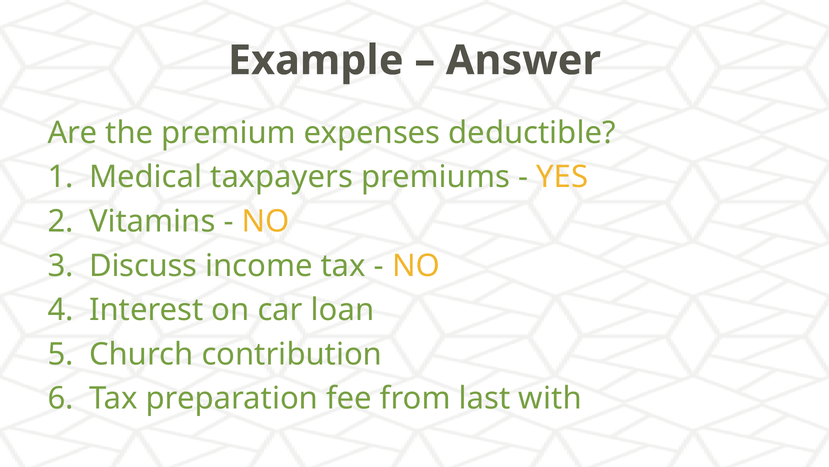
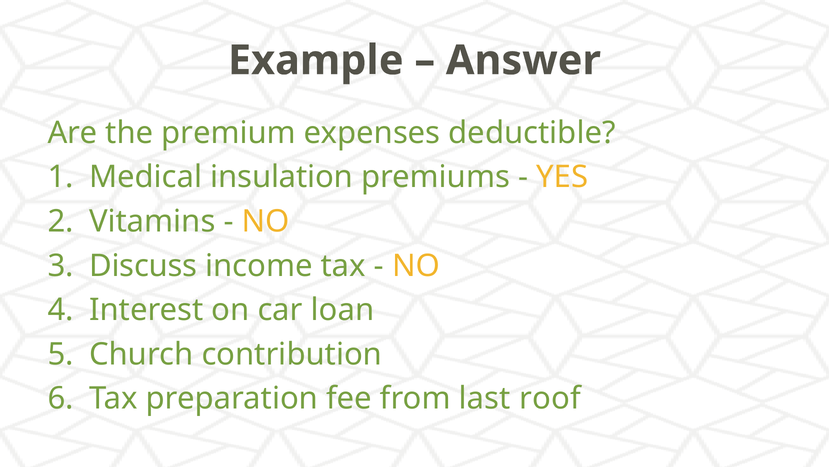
taxpayers: taxpayers -> insulation
with: with -> roof
